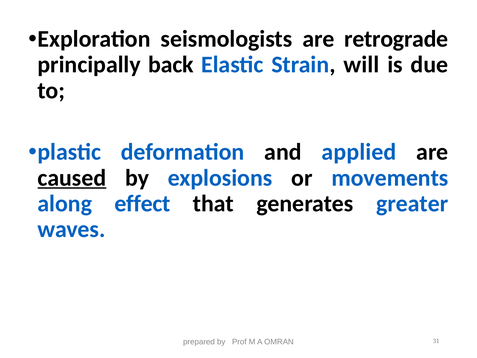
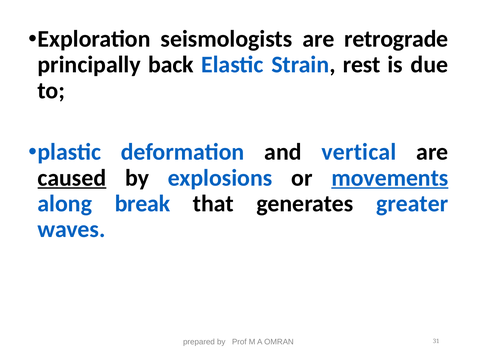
will: will -> rest
applied: applied -> vertical
movements underline: none -> present
effect: effect -> break
